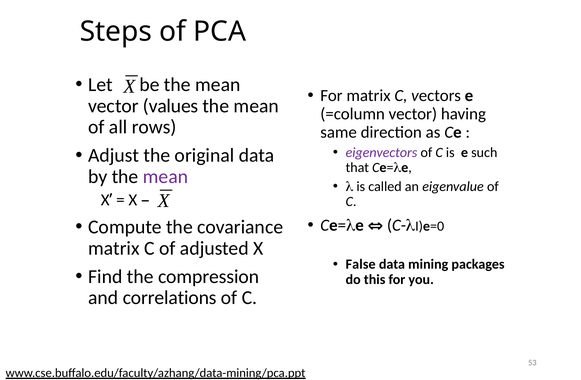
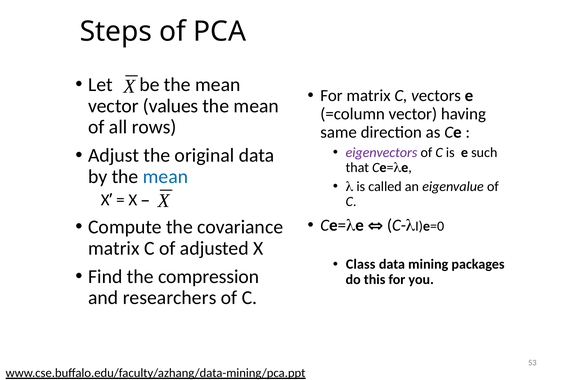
mean at (166, 177) colour: purple -> blue
False: False -> Class
correlations: correlations -> researchers
